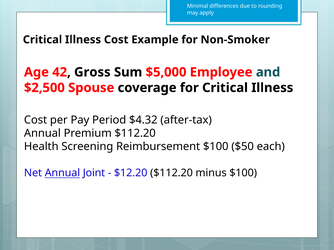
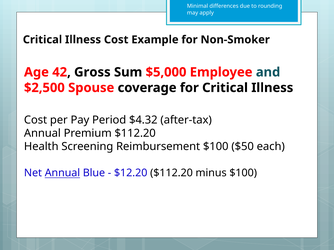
Joint: Joint -> Blue
